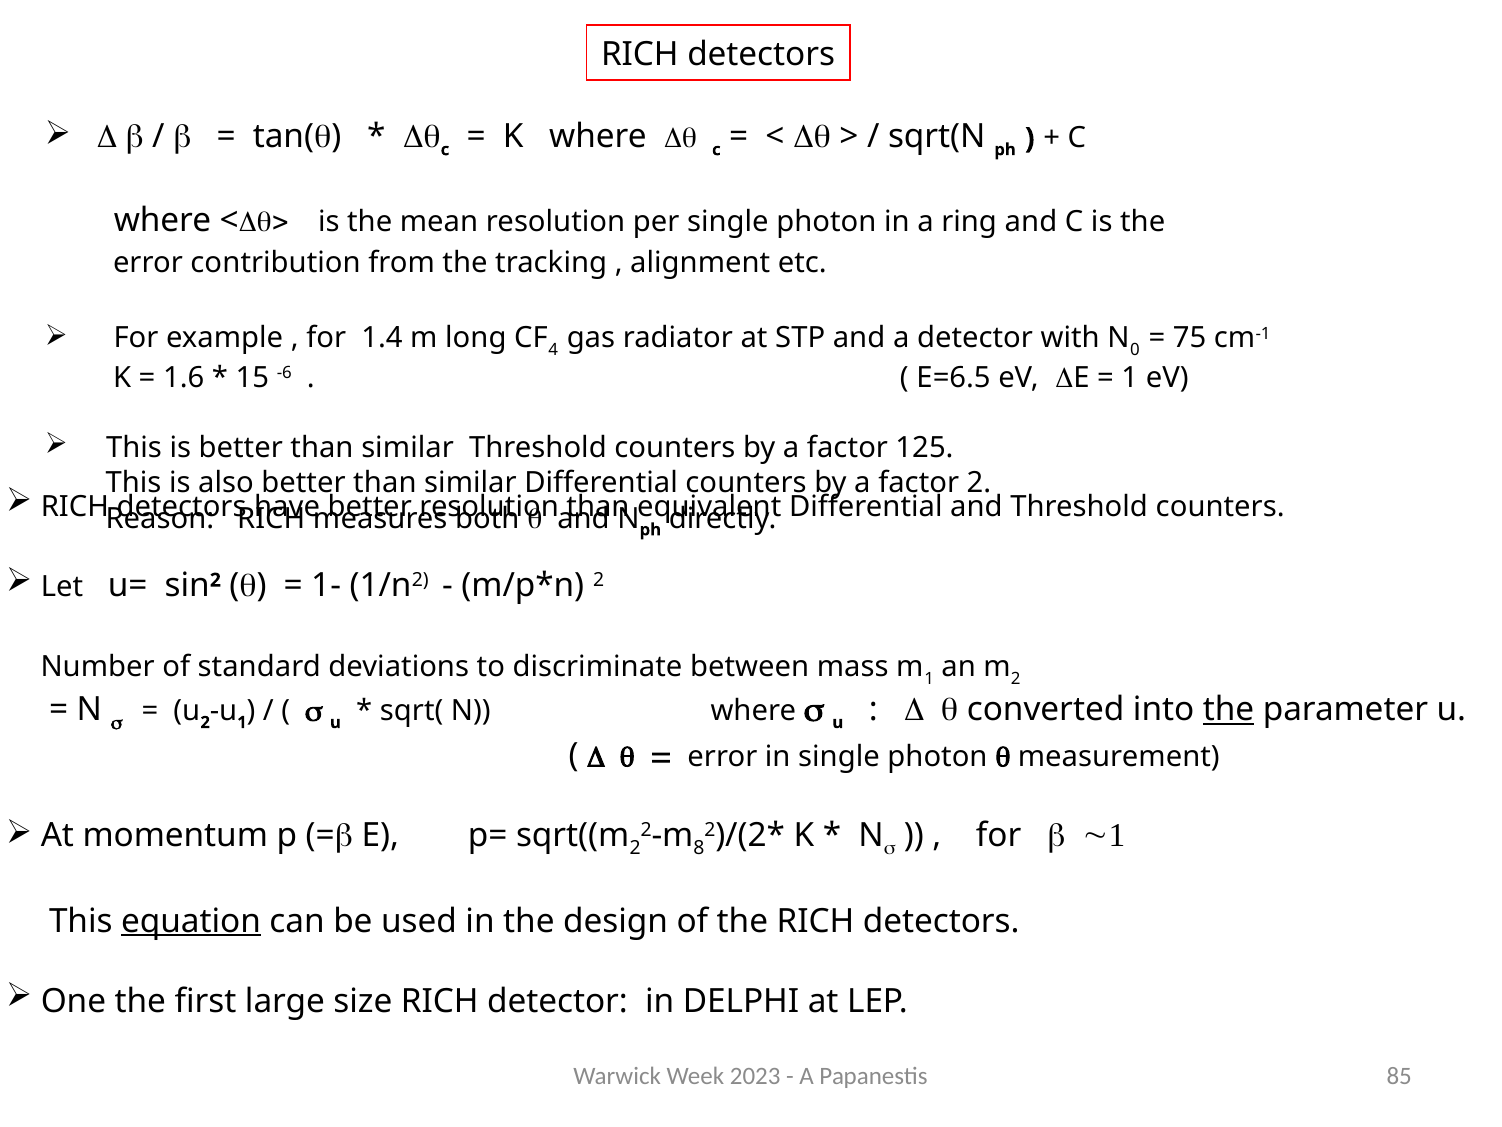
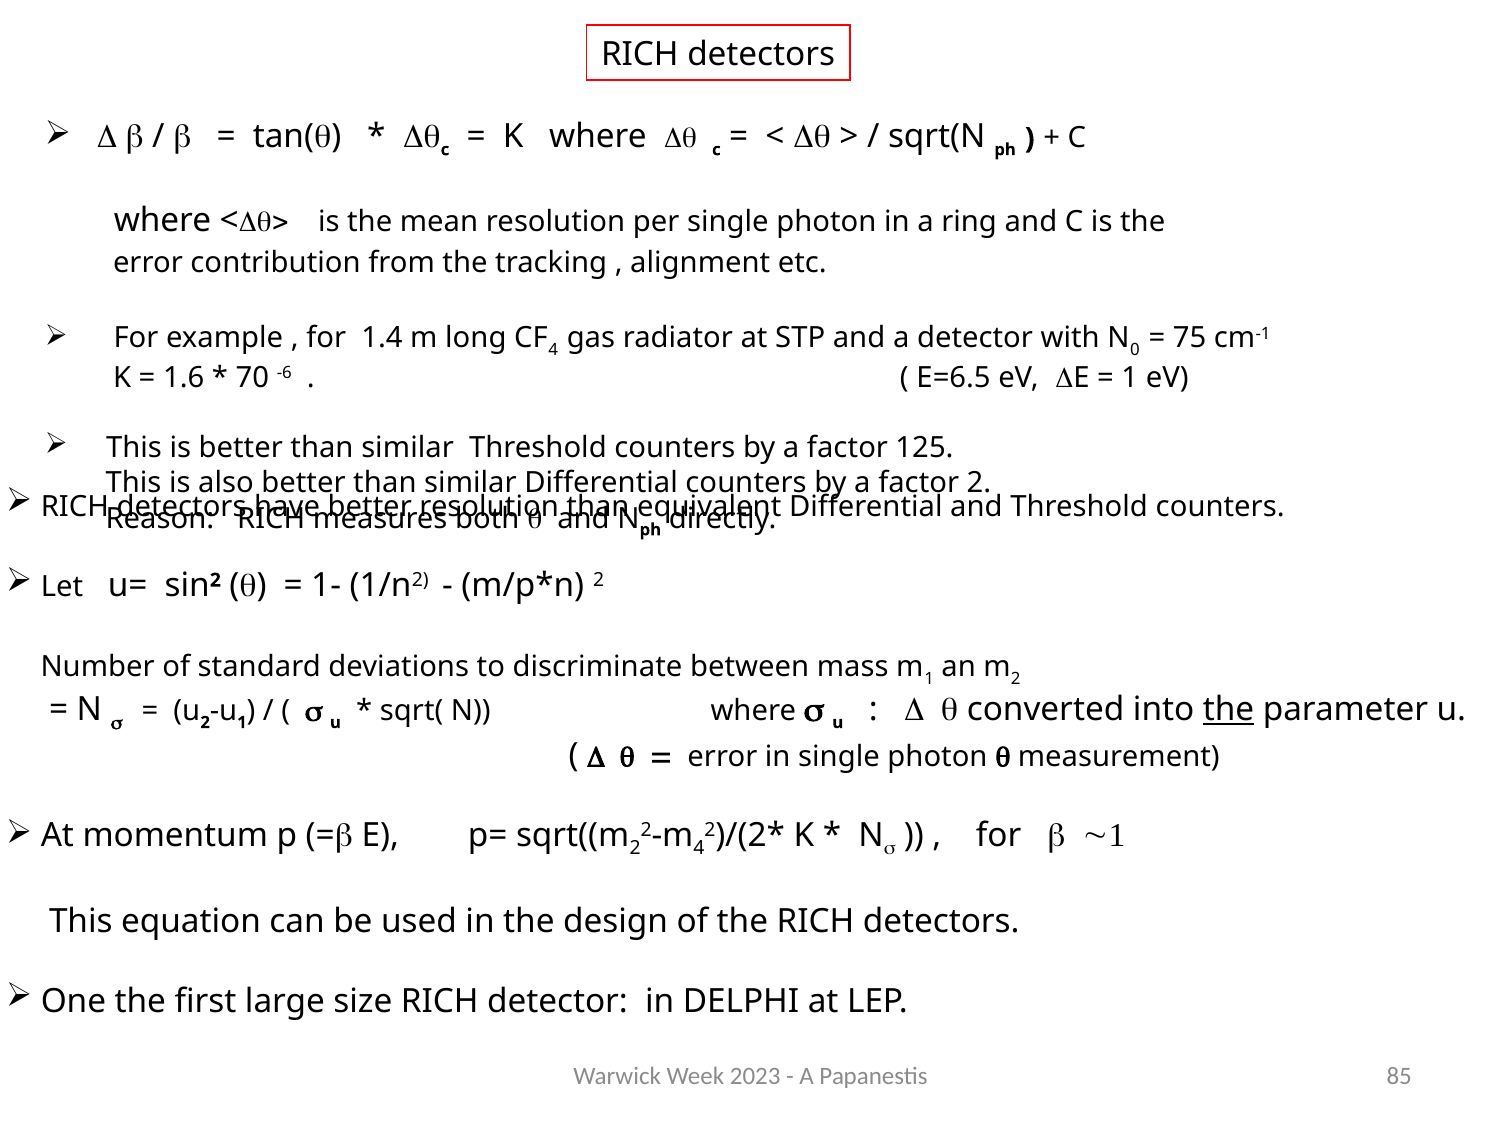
15: 15 -> 70
8 at (699, 848): 8 -> 4
equation underline: present -> none
